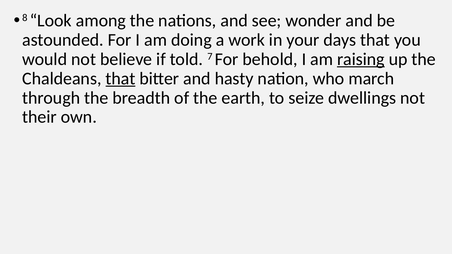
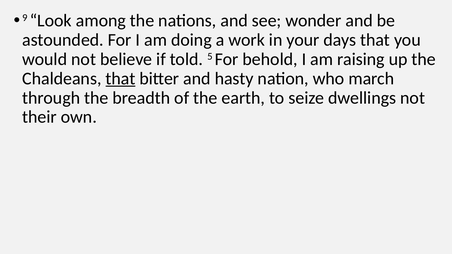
8: 8 -> 9
7: 7 -> 5
raising underline: present -> none
